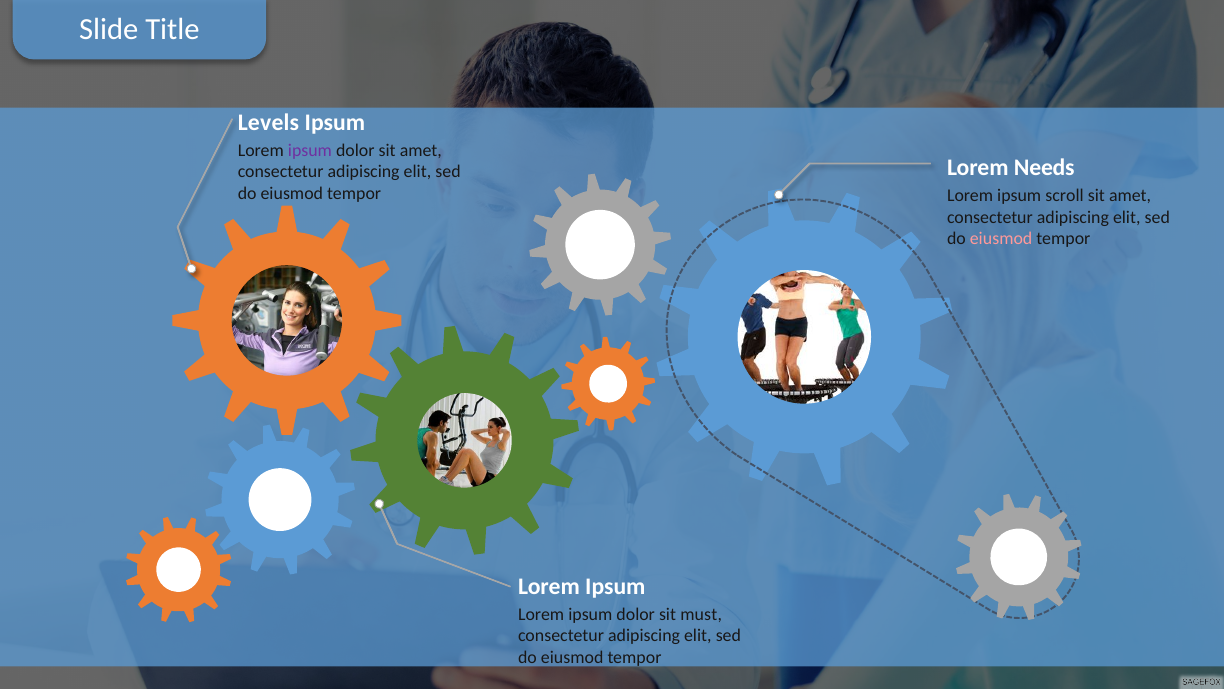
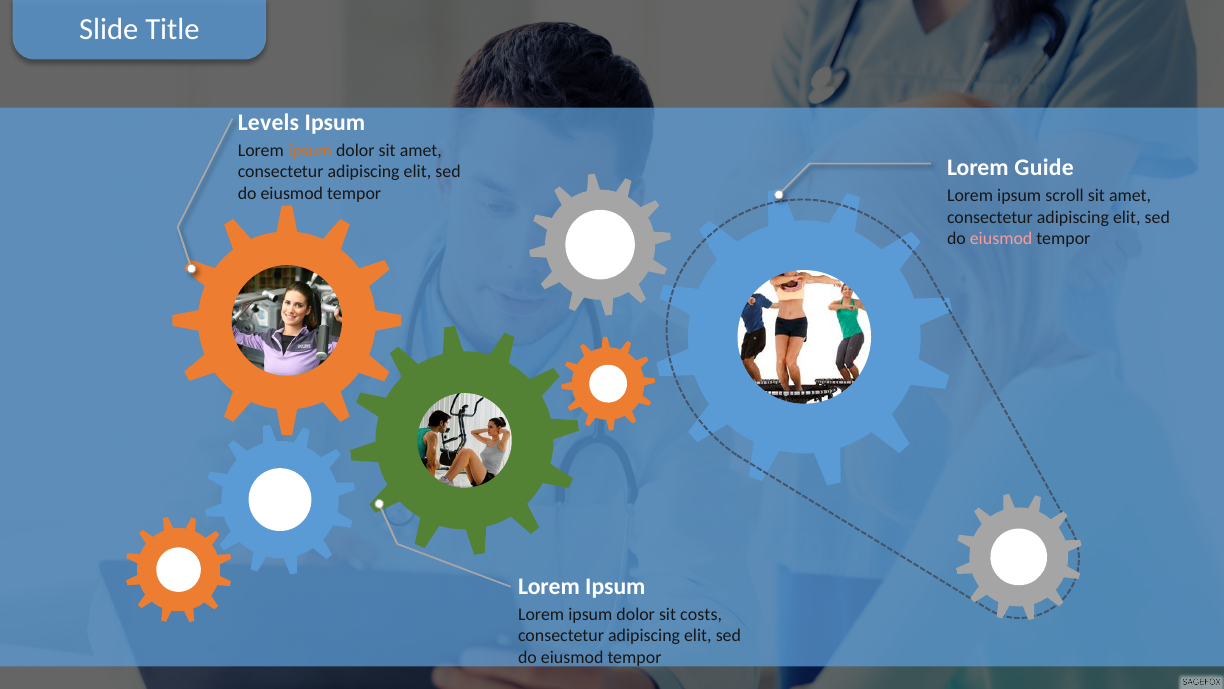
ipsum at (310, 150) colour: purple -> orange
Needs: Needs -> Guide
must: must -> costs
